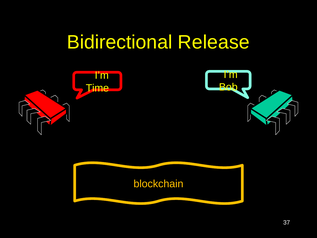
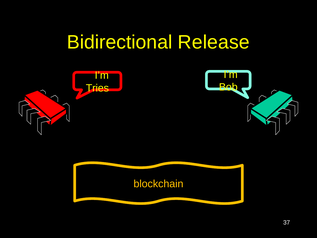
Time: Time -> Tries
